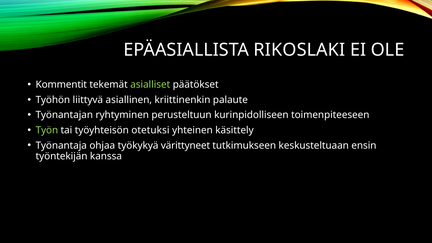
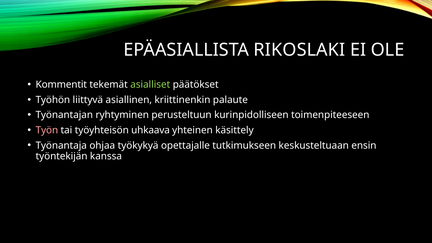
Työn colour: light green -> pink
otetuksi: otetuksi -> uhkaava
värittyneet: värittyneet -> opettajalle
